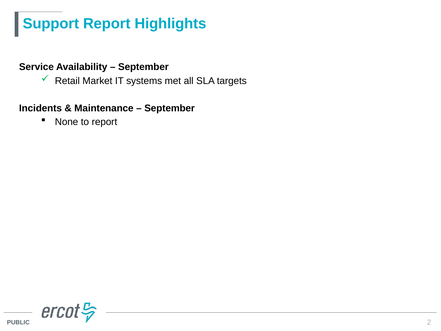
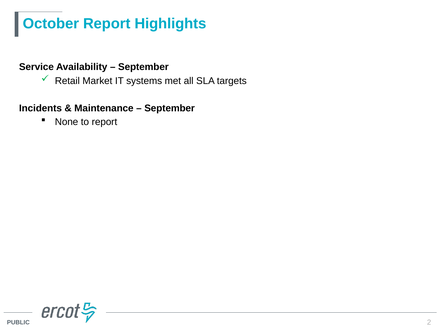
Support: Support -> October
